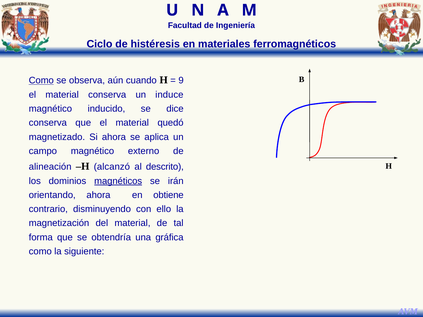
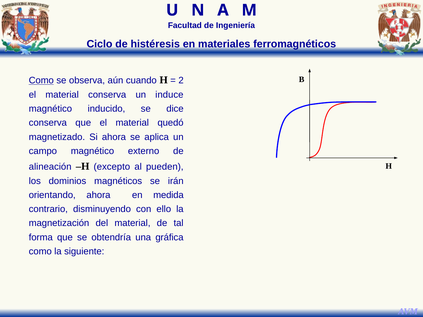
9: 9 -> 2
alcanzó: alcanzó -> excepto
descrito: descrito -> pueden
magnéticos underline: present -> none
obtiene: obtiene -> medida
